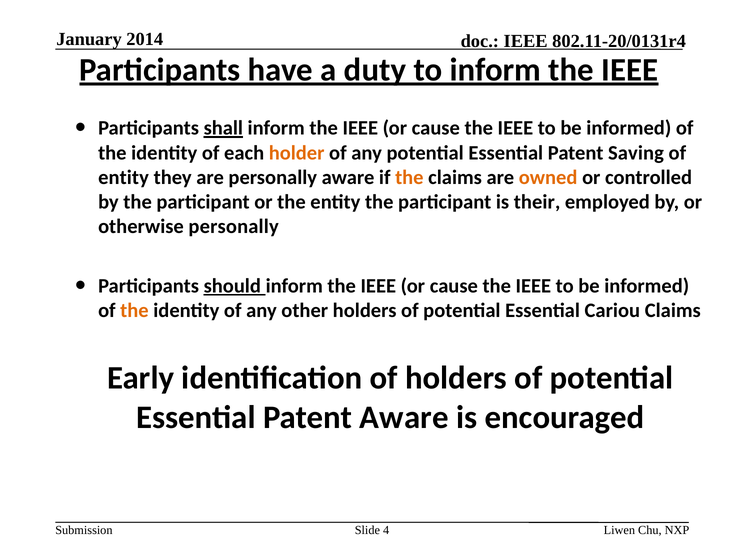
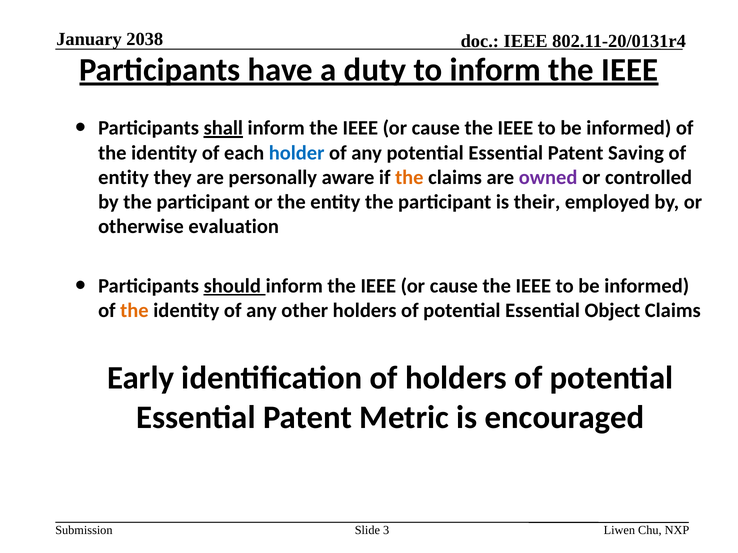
2014: 2014 -> 2038
holder colour: orange -> blue
owned colour: orange -> purple
otherwise personally: personally -> evaluation
Cariou: Cariou -> Object
Patent Aware: Aware -> Metric
4: 4 -> 3
